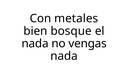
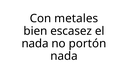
bosque: bosque -> escasez
vengas: vengas -> portón
